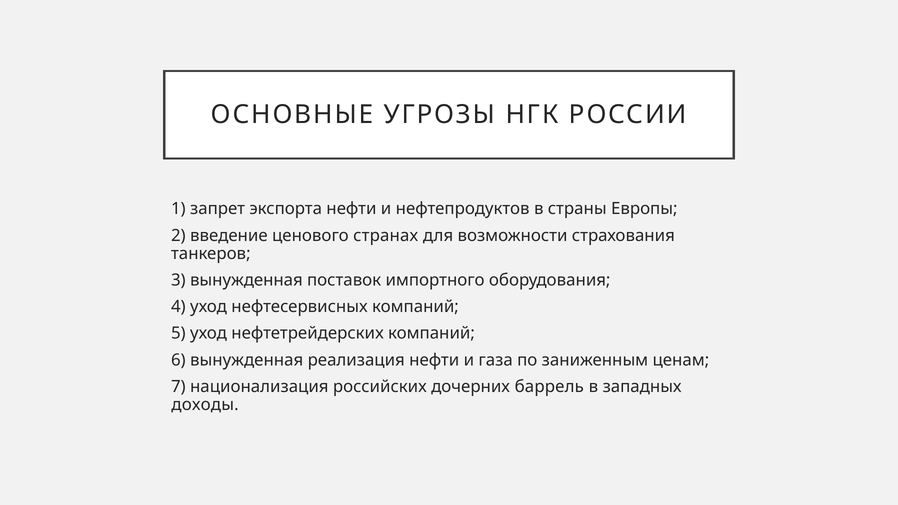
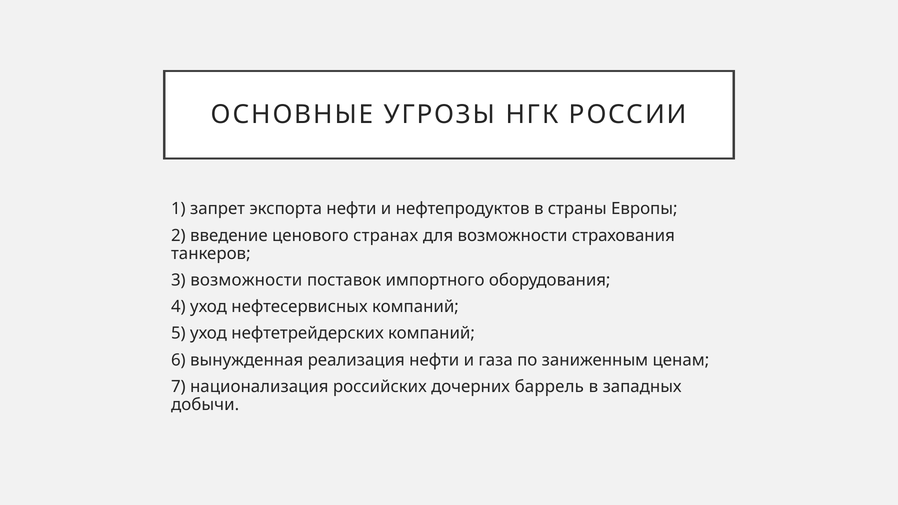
3 вынужденная: вынужденная -> возможности
доходы: доходы -> добычи
